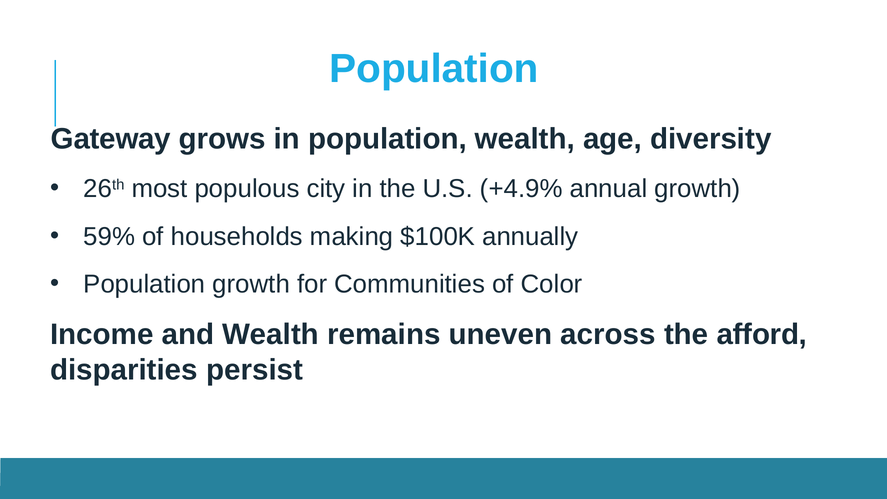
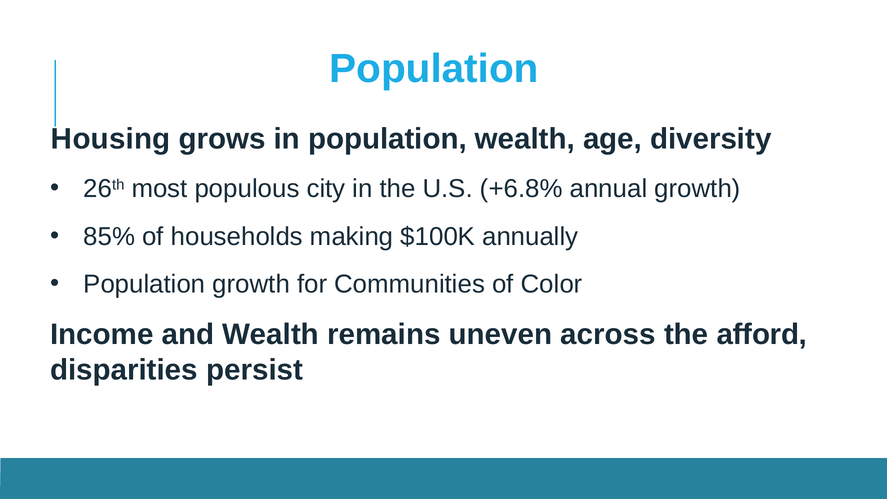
Gateway: Gateway -> Housing
+4.9%: +4.9% -> +6.8%
59%: 59% -> 85%
